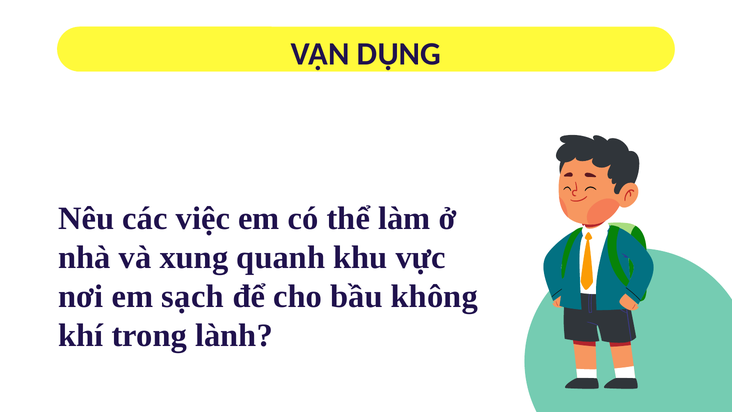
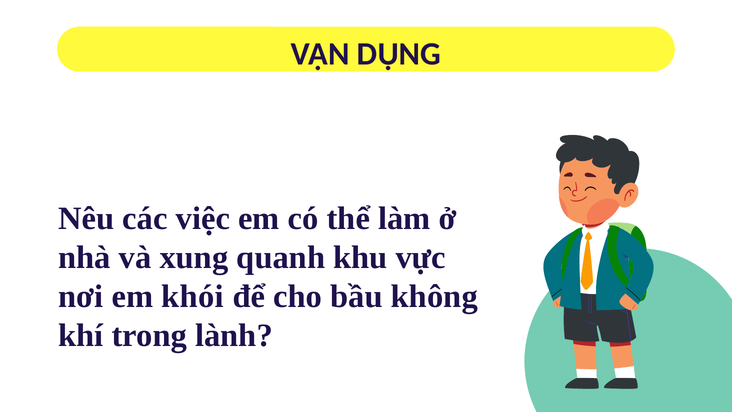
sạch: sạch -> khói
